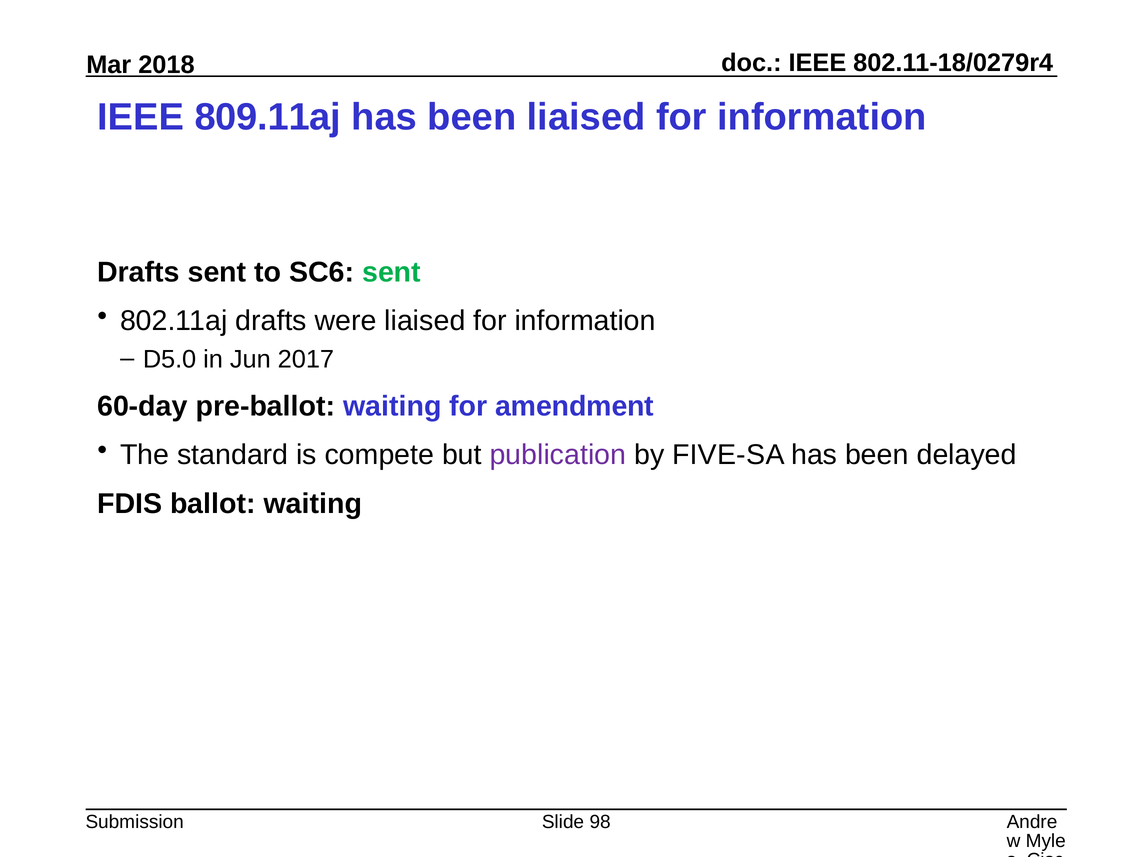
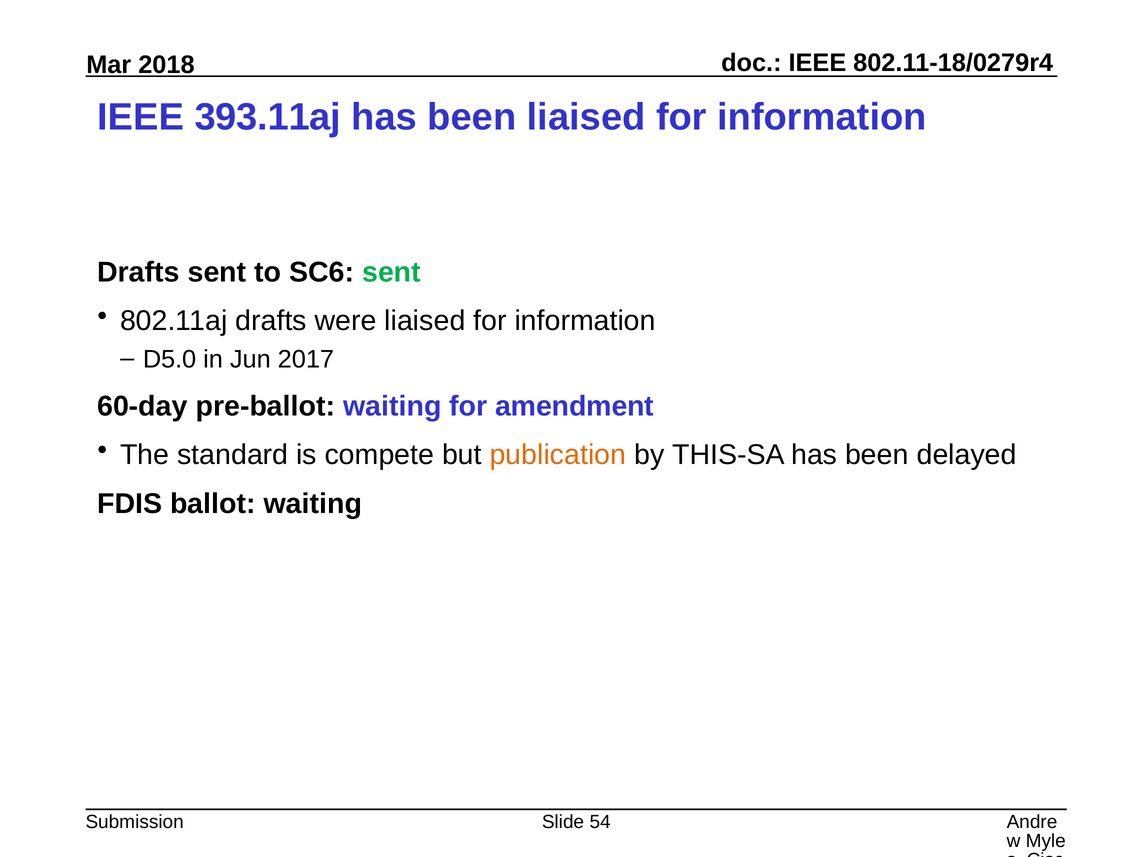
809.11aj: 809.11aj -> 393.11aj
publication colour: purple -> orange
FIVE-SA: FIVE-SA -> THIS-SA
98: 98 -> 54
